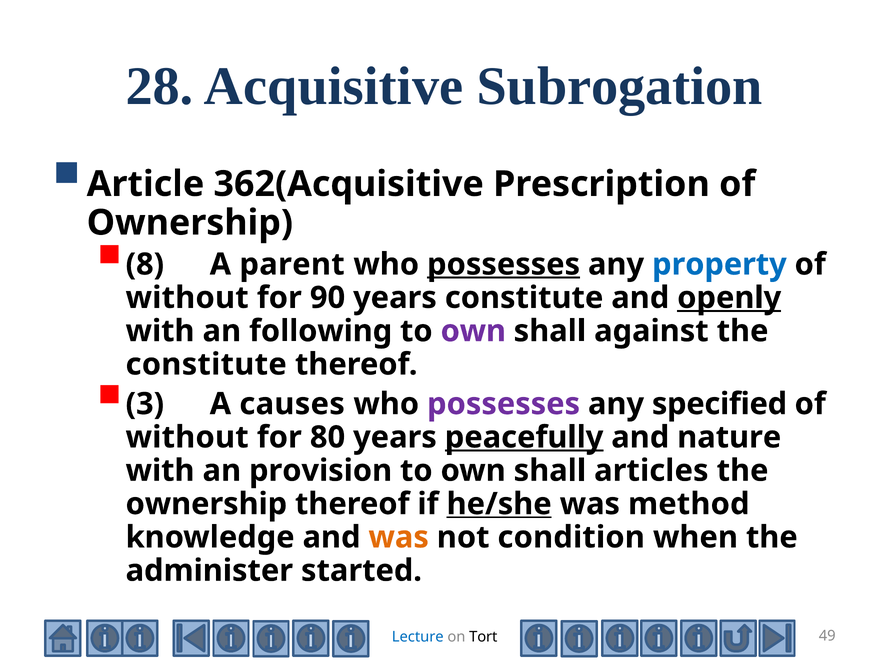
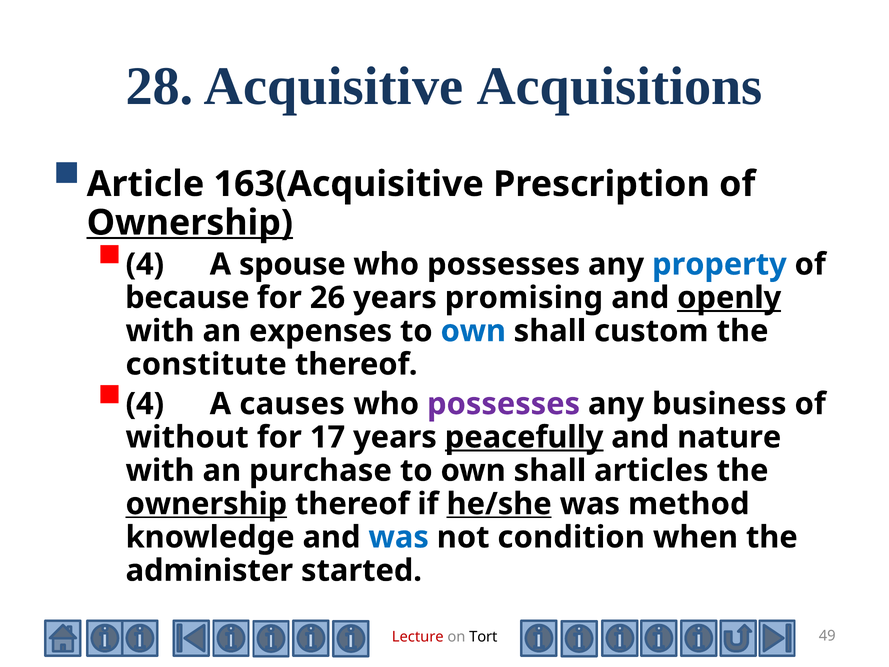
Subrogation: Subrogation -> Acquisitions
362(Acquisitive: 362(Acquisitive -> 163(Acquisitive
Ownership at (190, 223) underline: none -> present
8 at (145, 264): 8 -> 4
parent: parent -> spouse
possesses at (504, 264) underline: present -> none
without at (187, 298): without -> because
90: 90 -> 26
years constitute: constitute -> promising
following: following -> expenses
own at (473, 331) colour: purple -> blue
against: against -> custom
3 at (145, 404): 3 -> 4
specified: specified -> business
80: 80 -> 17
provision: provision -> purchase
ownership at (206, 504) underline: none -> present
was at (399, 537) colour: orange -> blue
Lecture colour: blue -> red
